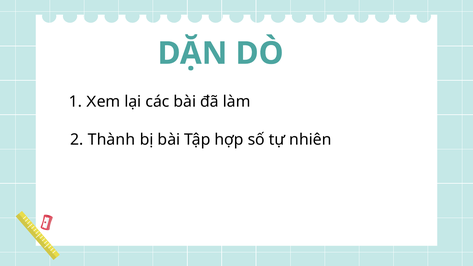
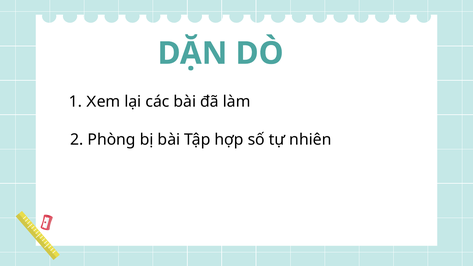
Thành: Thành -> Phòng
